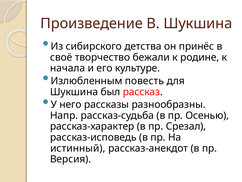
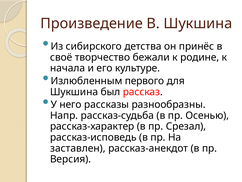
повесть: повесть -> первого
истинный: истинный -> заставлен
